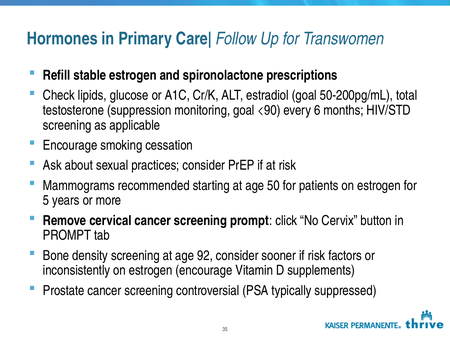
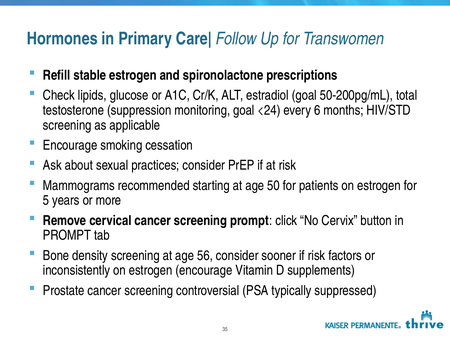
<90: <90 -> <24
92: 92 -> 56
